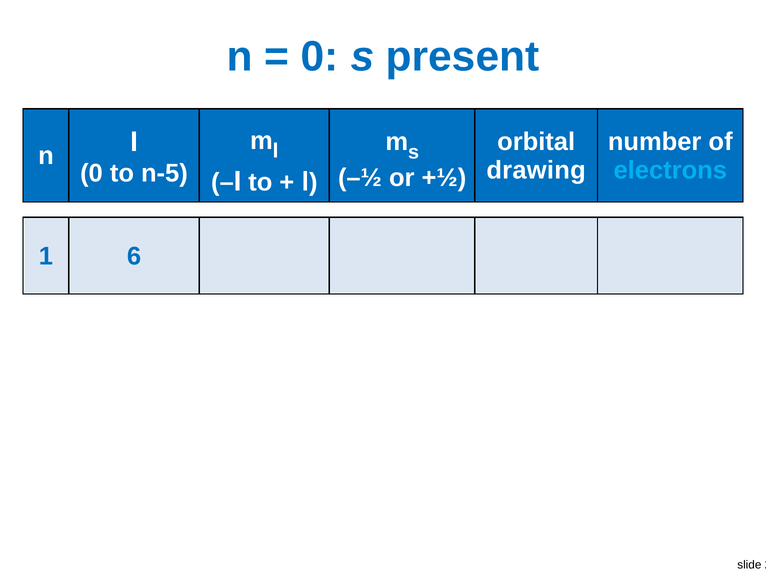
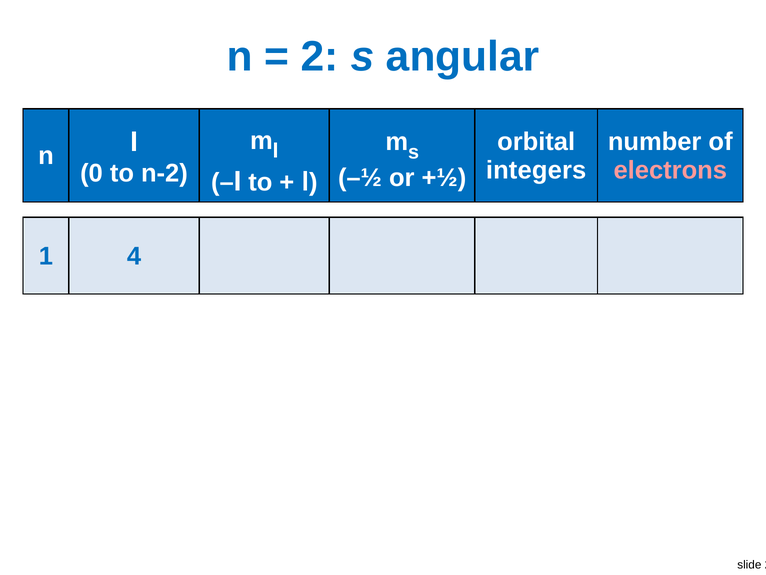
0 at (320, 57): 0 -> 2
present: present -> angular
drawing: drawing -> integers
electrons colour: light blue -> pink
n-5: n-5 -> n-2
6: 6 -> 4
